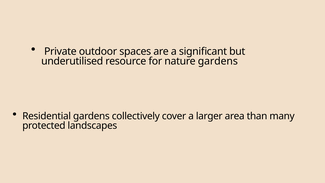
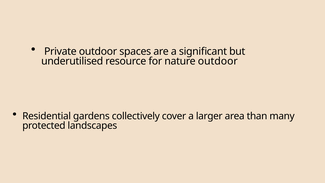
nature gardens: gardens -> outdoor
